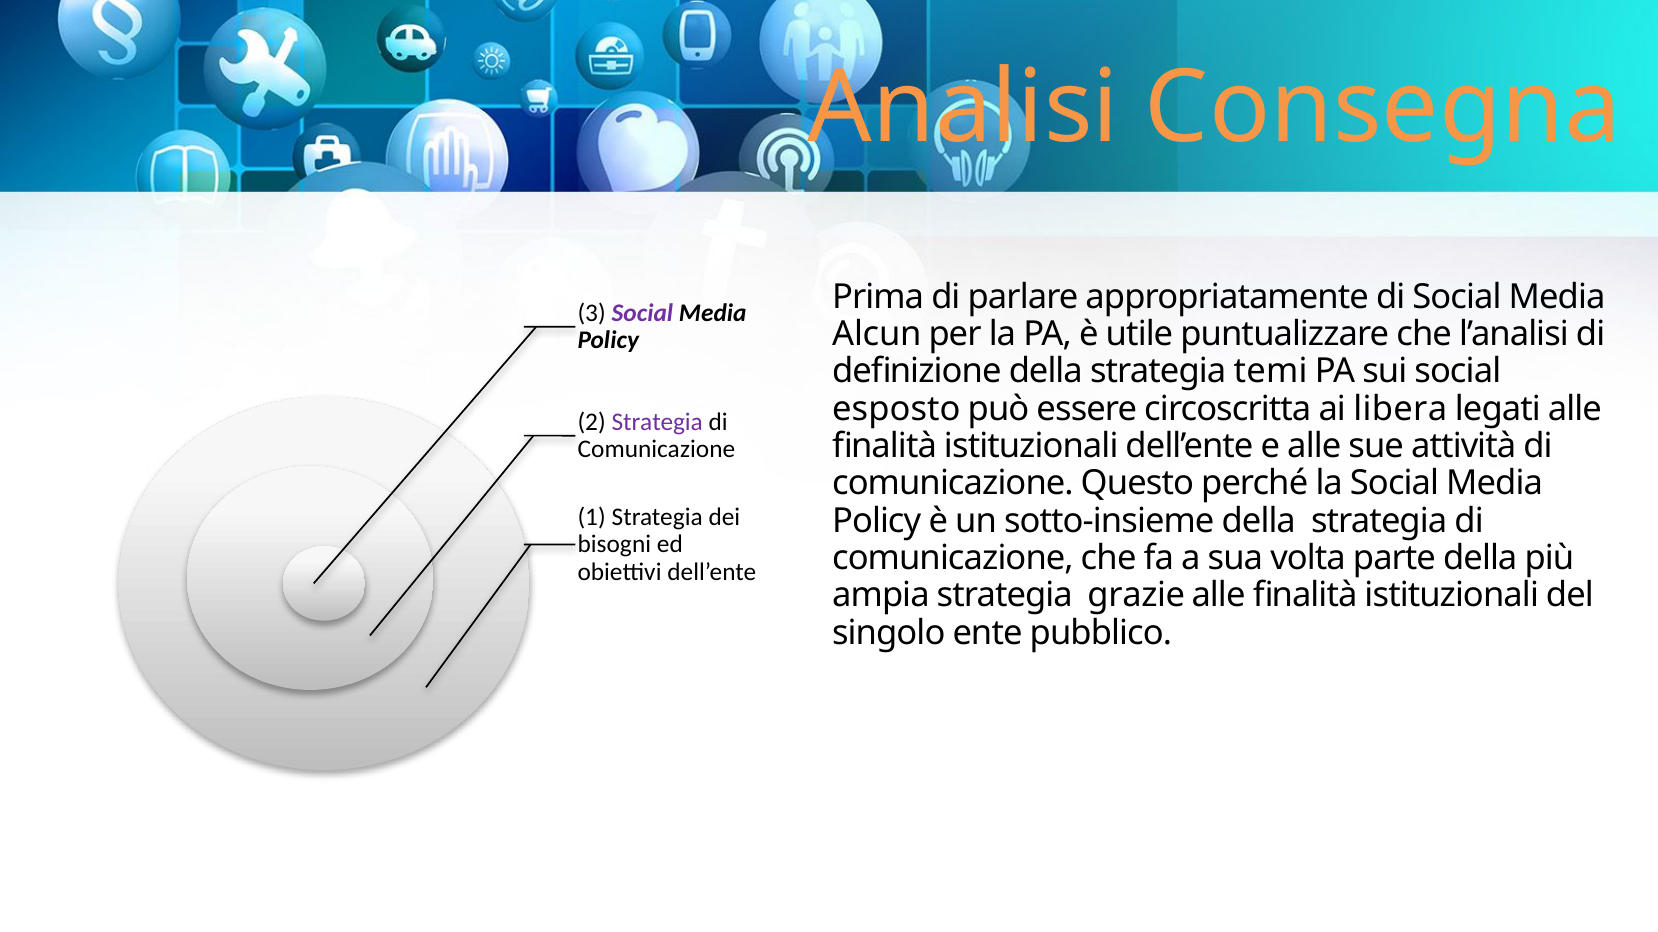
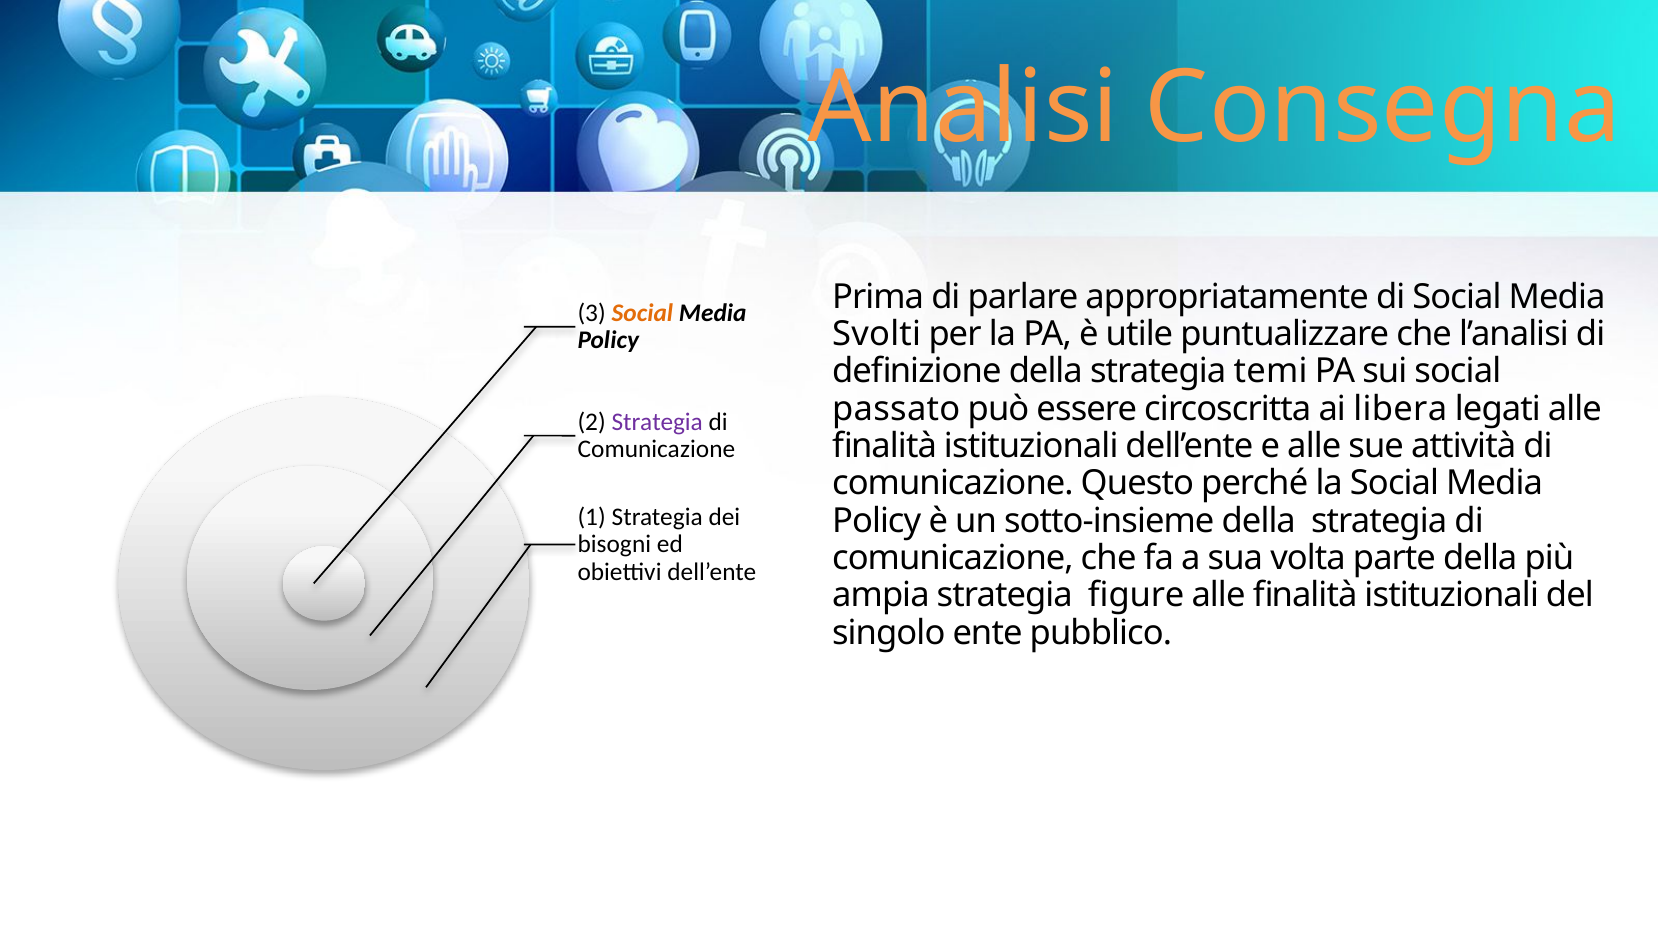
Social at (642, 313) colour: purple -> orange
Alcun: Alcun -> Svolti
esposto: esposto -> passato
grazie: grazie -> figure
